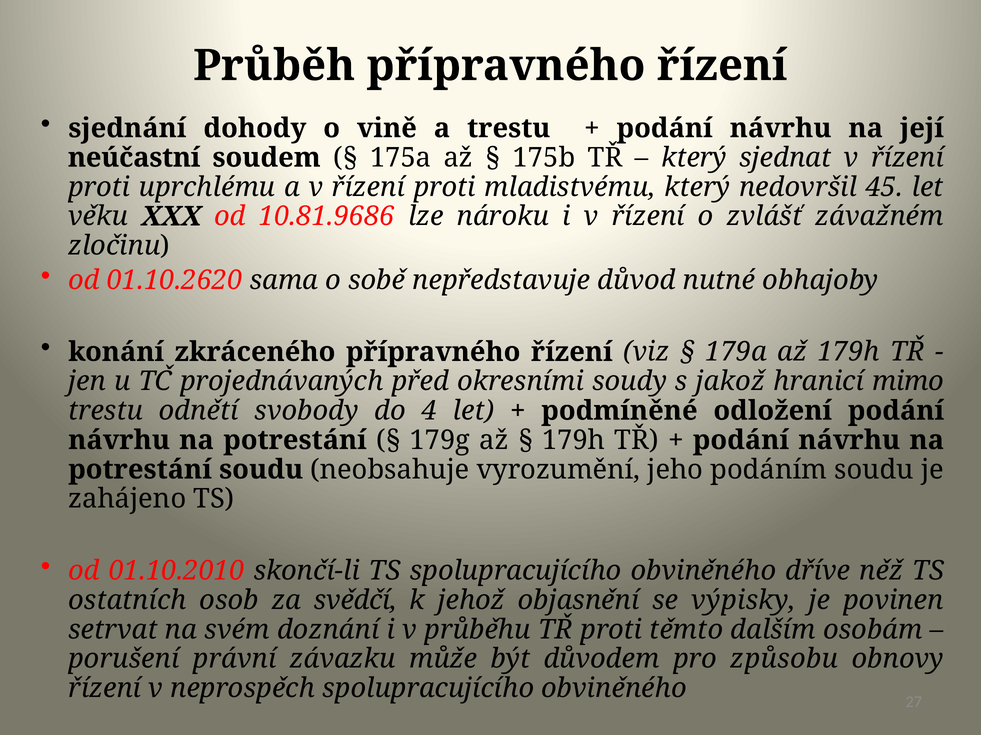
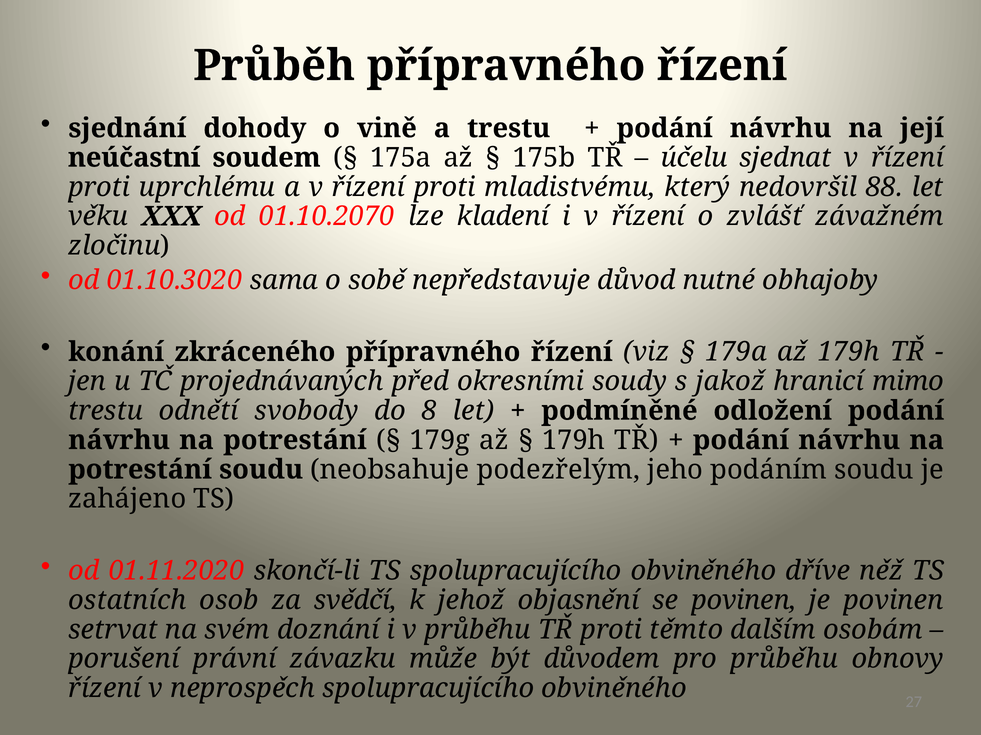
který at (694, 158): který -> účelu
45: 45 -> 88
10.81.9686: 10.81.9686 -> 01.10.2070
nároku: nároku -> kladení
01.10.2620: 01.10.2620 -> 01.10.3020
4: 4 -> 8
vyrozumění: vyrozumění -> podezřelým
01.10.2010: 01.10.2010 -> 01.11.2020
se výpisky: výpisky -> povinen
pro způsobu: způsobu -> průběhu
